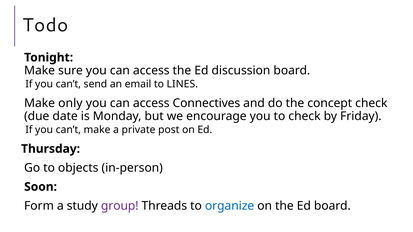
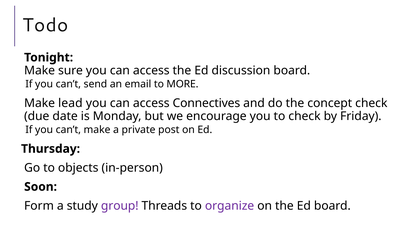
LINES: LINES -> MORE
only: only -> lead
organize colour: blue -> purple
